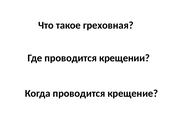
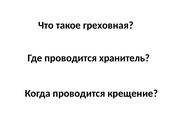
крещении: крещении -> хранитель
